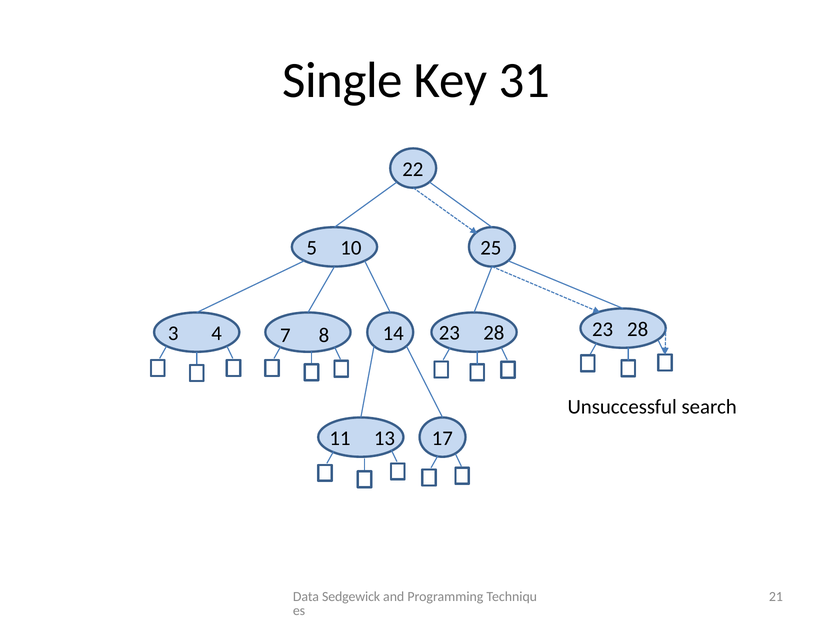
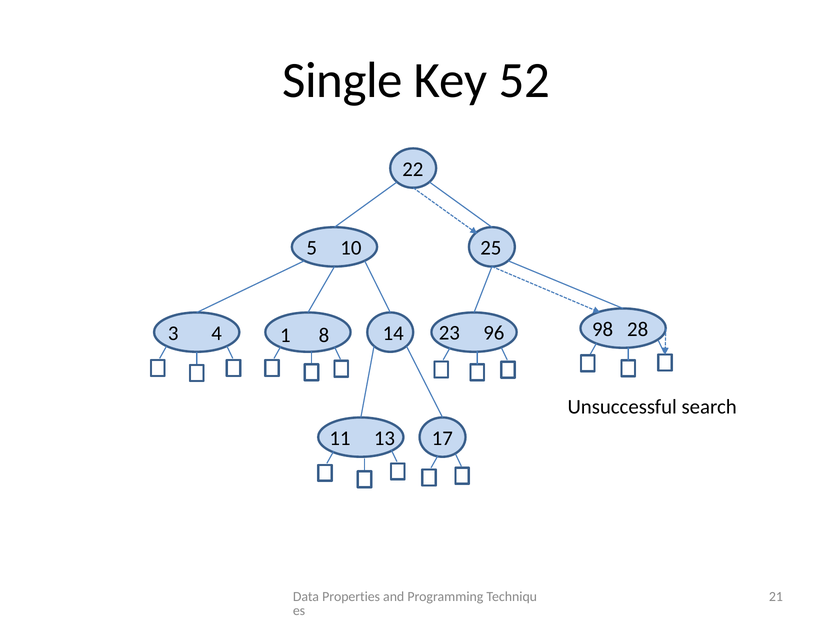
31: 31 -> 52
28 at (494, 333): 28 -> 96
7: 7 -> 1
14 23: 23 -> 98
Sedgewick: Sedgewick -> Properties
